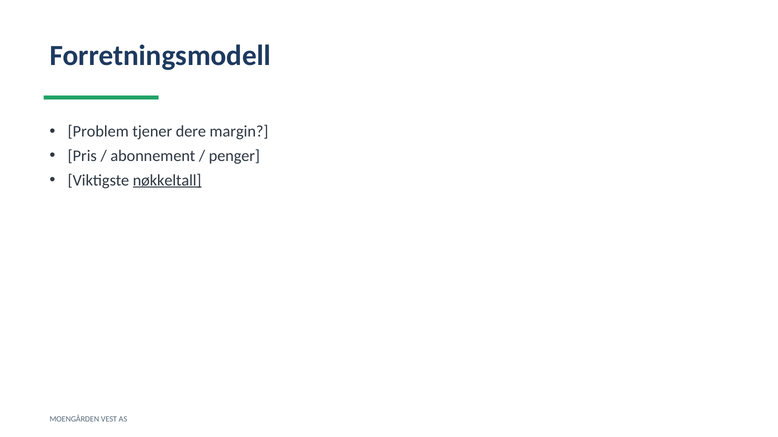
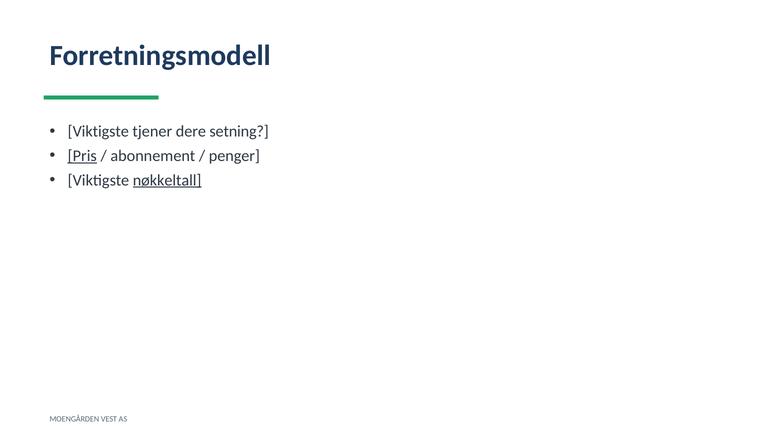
Problem at (98, 132): Problem -> Viktigste
margin: margin -> setning
Pris underline: none -> present
